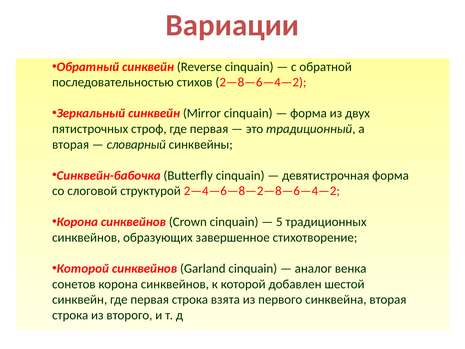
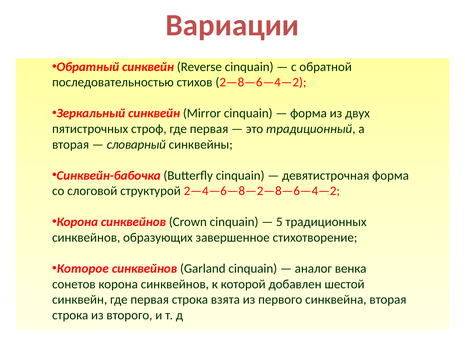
Которой at (83, 268): Которой -> Которое
